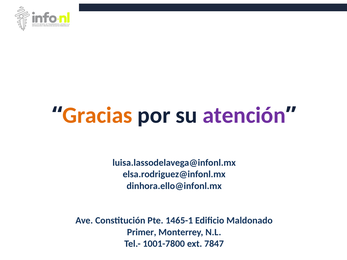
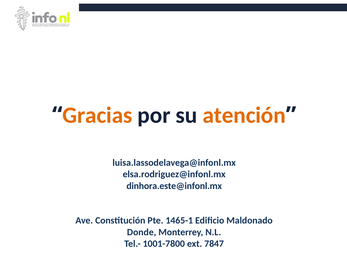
atención colour: purple -> orange
dinhora.ello@infonl.mx: dinhora.ello@infonl.mx -> dinhora.este@infonl.mx
Primer: Primer -> Donde
